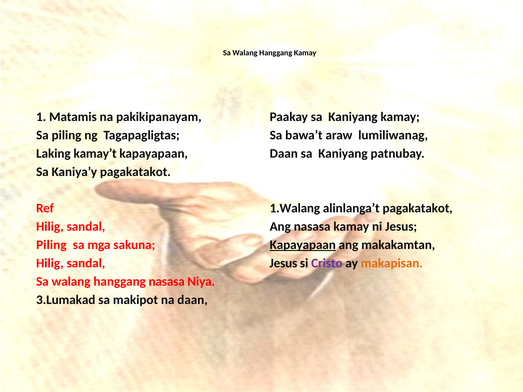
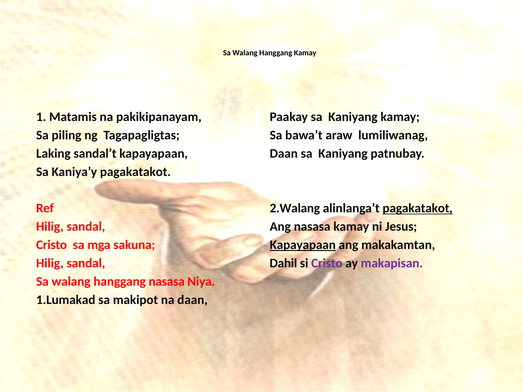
kamay’t: kamay’t -> sandal’t
1.Walang: 1.Walang -> 2.Walang
pagakatakot at (418, 208) underline: none -> present
Piling at (51, 245): Piling -> Cristo
Jesus at (283, 263): Jesus -> Dahil
makapisan colour: orange -> purple
3.Lumakad: 3.Lumakad -> 1.Lumakad
